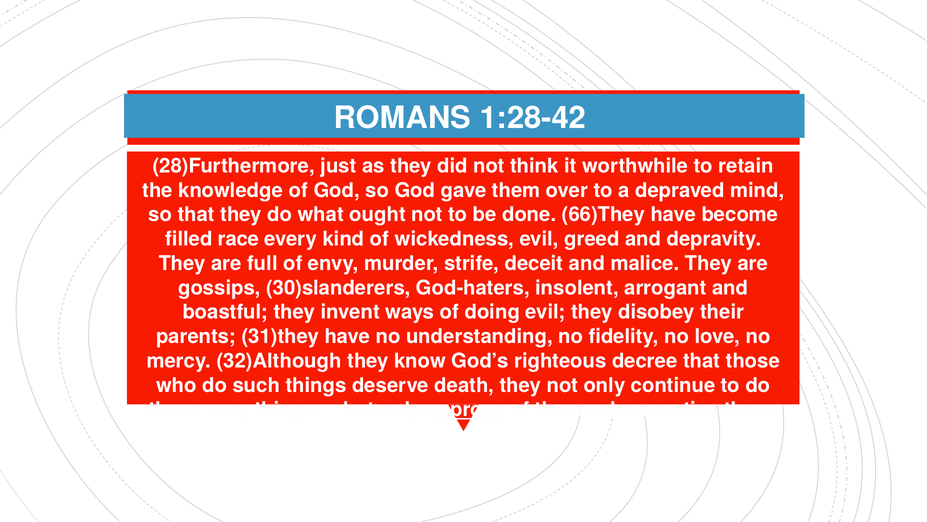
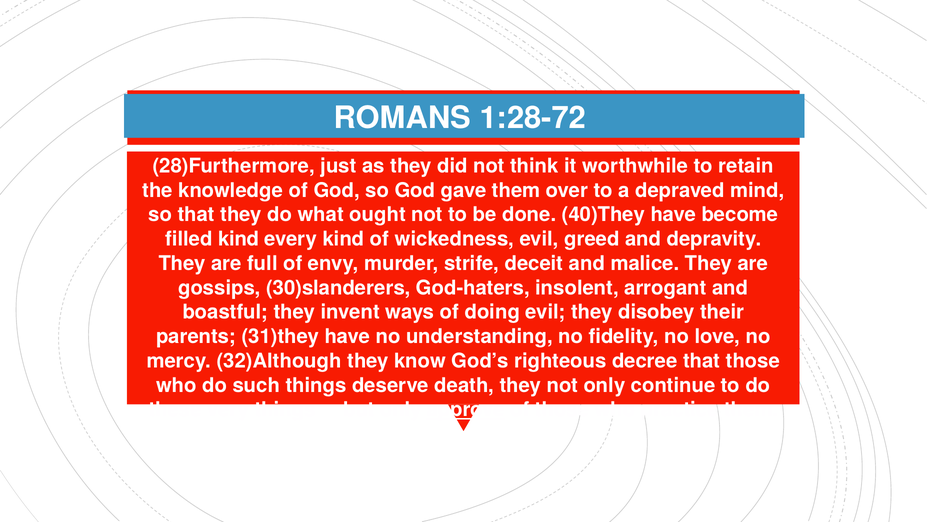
1:28-42: 1:28-42 -> 1:28-72
66)They: 66)They -> 40)They
filled race: race -> kind
